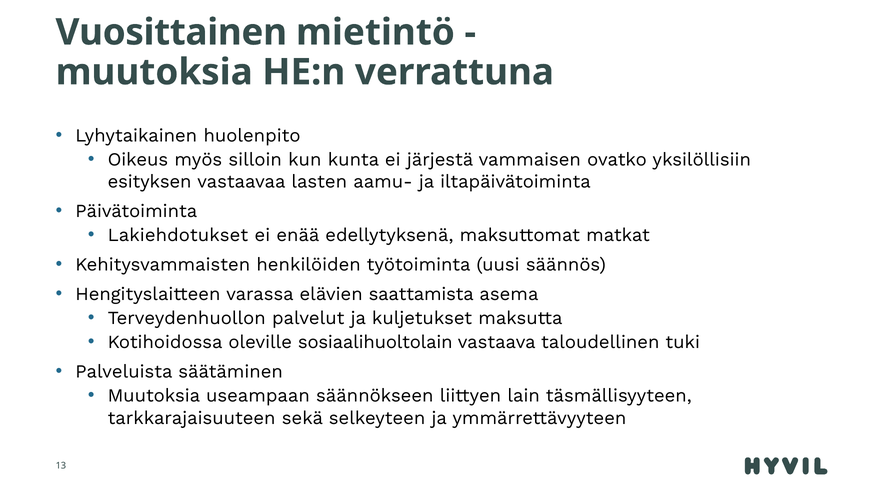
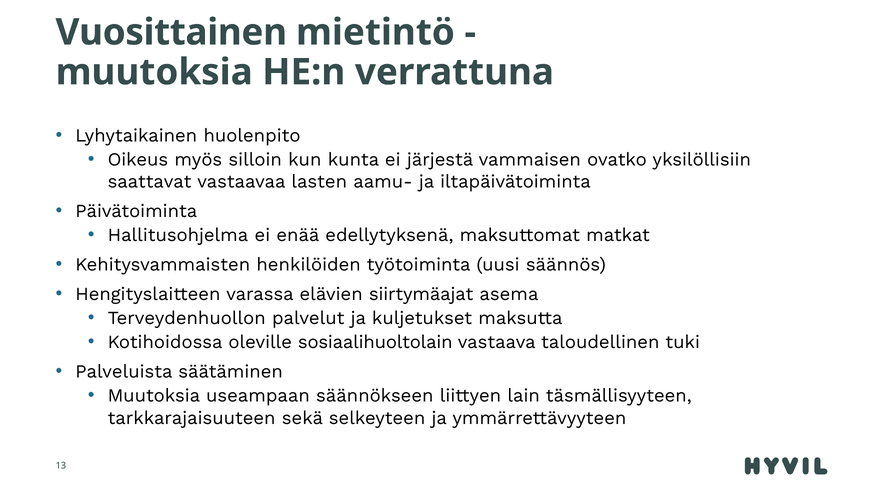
esityksen: esityksen -> saattavat
Lakiehdotukset: Lakiehdotukset -> Hallitusohjelma
saattamista: saattamista -> siirtymäajat
